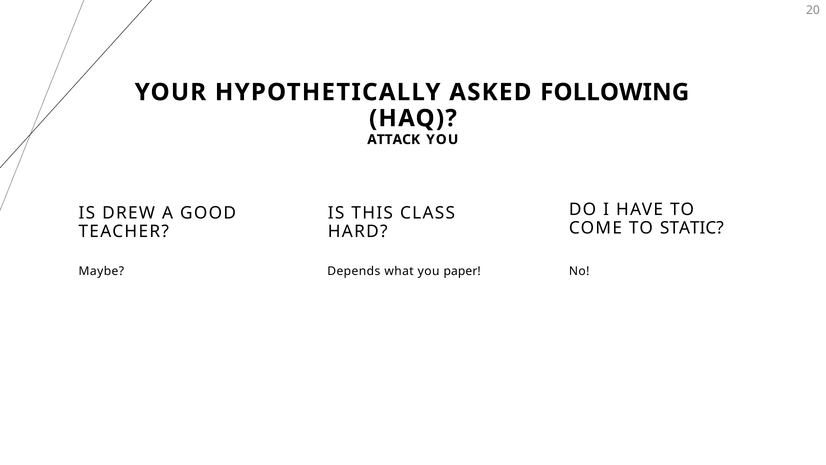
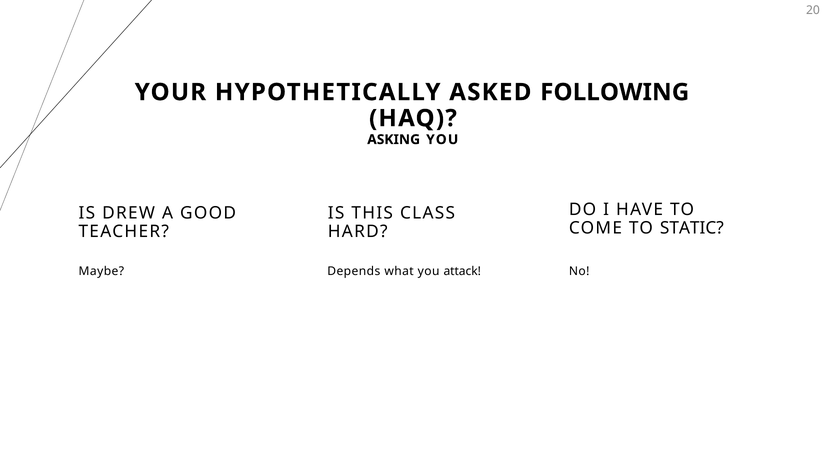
ATTACK: ATTACK -> ASKING
paper: paper -> attack
